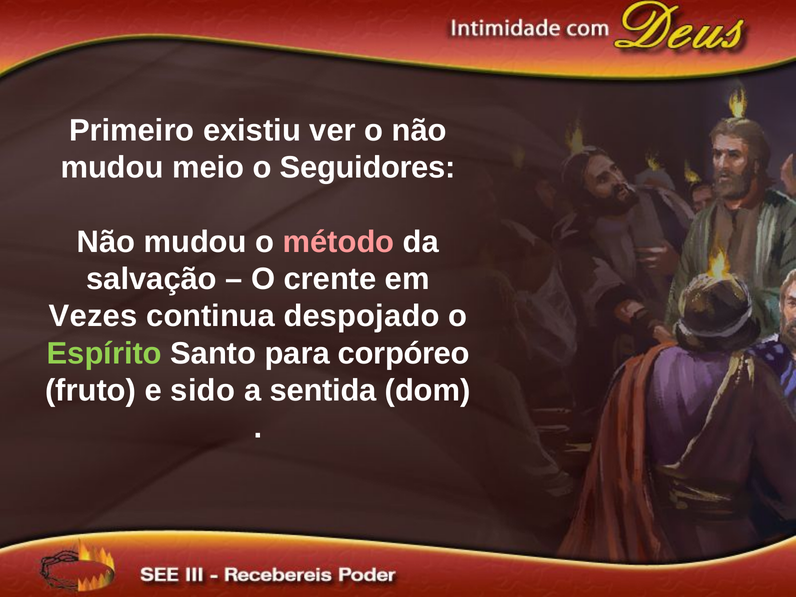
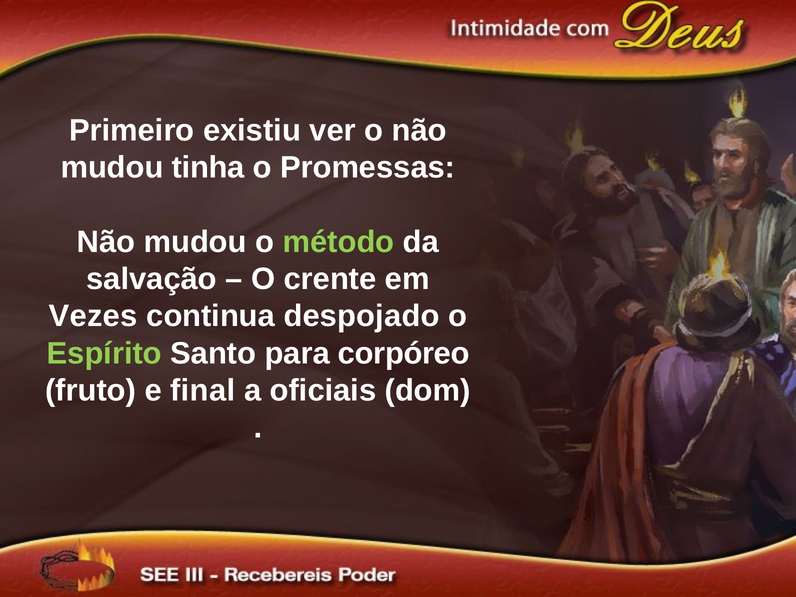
meio: meio -> tinha
Seguidores: Seguidores -> Promessas
método colour: pink -> light green
sido: sido -> final
sentida: sentida -> oficiais
